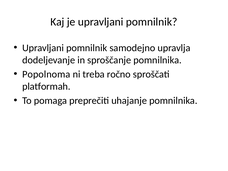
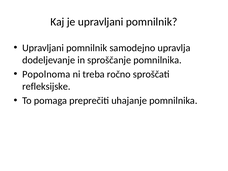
platformah: platformah -> refleksijske
